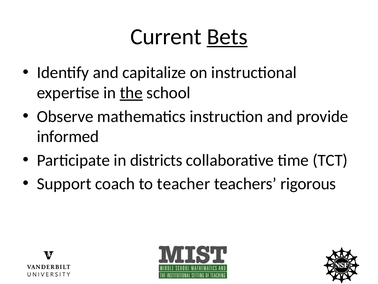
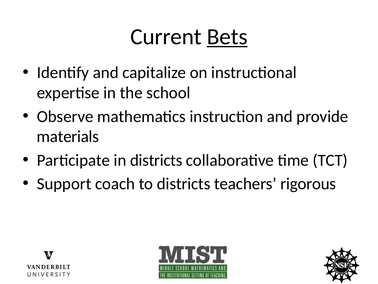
the underline: present -> none
informed: informed -> materials
to teacher: teacher -> districts
